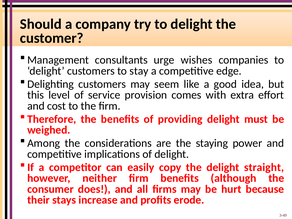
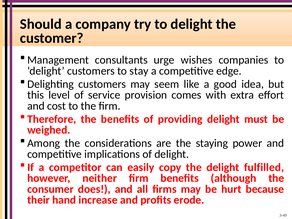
straight: straight -> fulfilled
stays: stays -> hand
